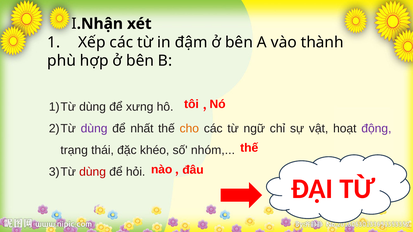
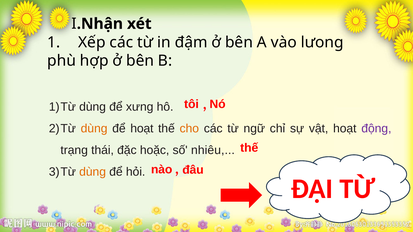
thành: thành -> lưong
dùng at (94, 129) colour: purple -> orange
để nhất: nhất -> hoạt
khéo: khéo -> hoặc
nhóm: nhóm -> nhiêu
dùng at (93, 172) colour: red -> orange
